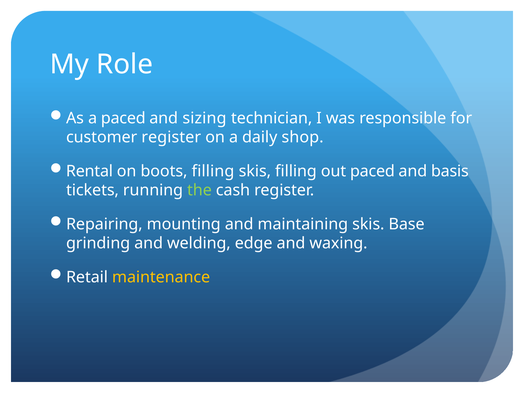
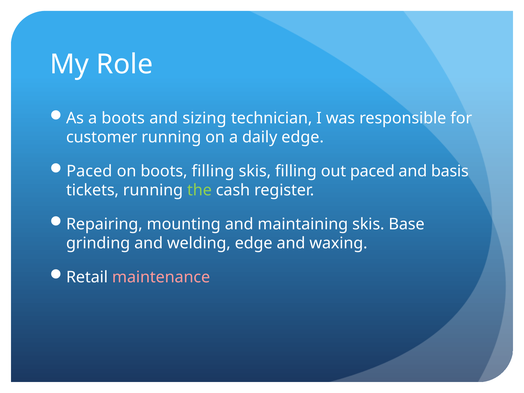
a paced: paced -> boots
customer register: register -> running
daily shop: shop -> edge
Rental at (89, 171): Rental -> Paced
maintenance colour: yellow -> pink
